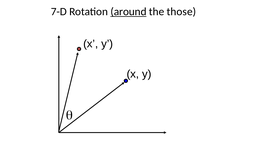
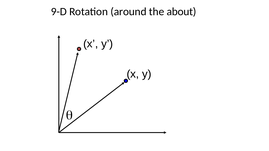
7-D: 7-D -> 9-D
around underline: present -> none
those: those -> about
